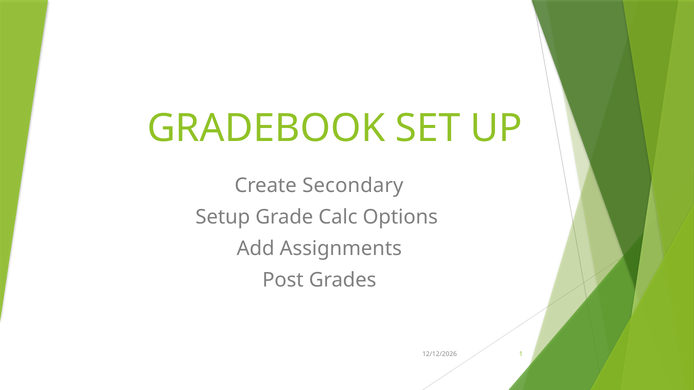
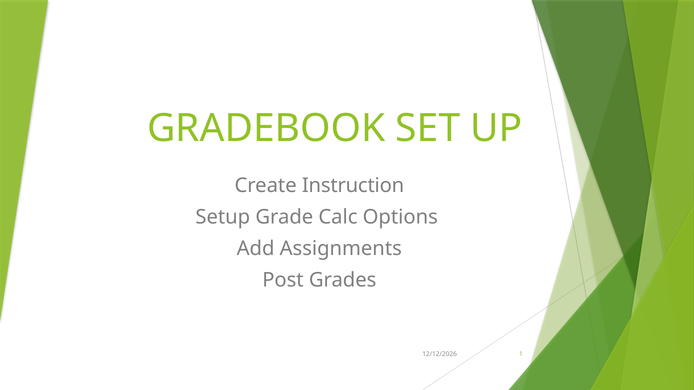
Secondary: Secondary -> Instruction
